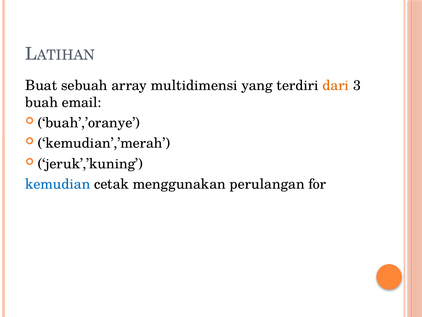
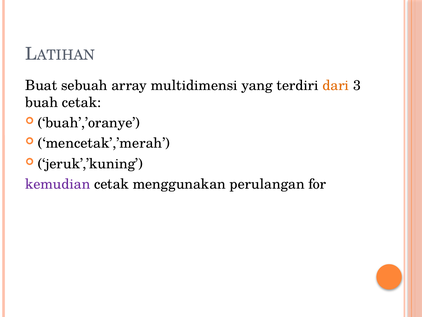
buah email: email -> cetak
kemudian’,’merah: kemudian’,’merah -> mencetak’,’merah
kemudian colour: blue -> purple
